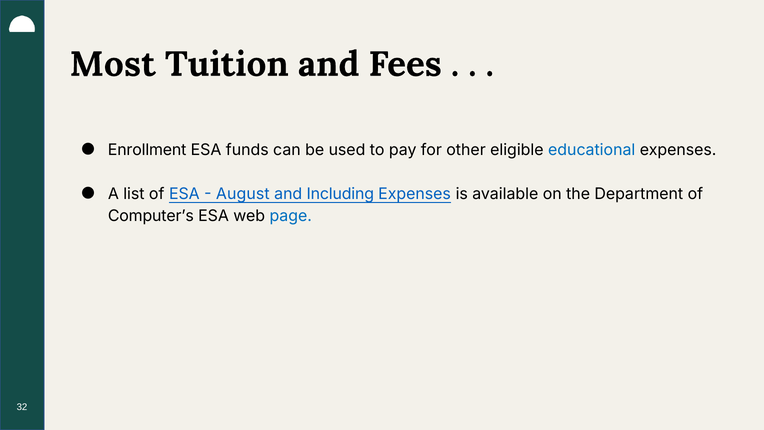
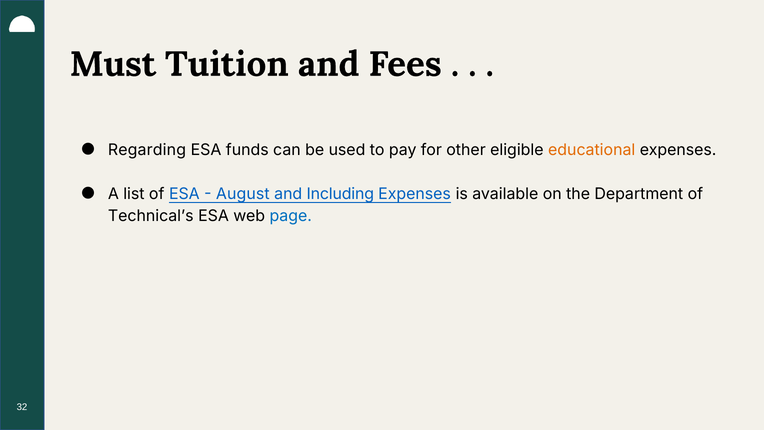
Most: Most -> Must
Enrollment: Enrollment -> Regarding
educational colour: blue -> orange
Computer’s: Computer’s -> Technical’s
